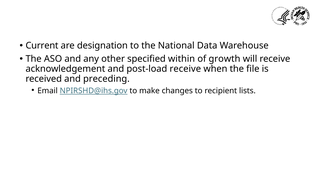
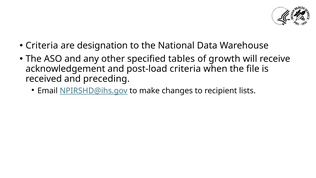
Current at (42, 46): Current -> Criteria
within: within -> tables
post-load receive: receive -> criteria
